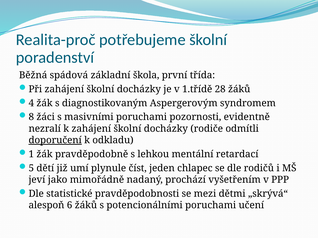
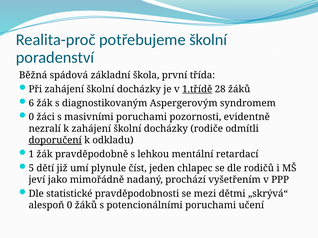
1.třídě underline: none -> present
4: 4 -> 6
8 at (31, 117): 8 -> 0
alespoň 6: 6 -> 0
